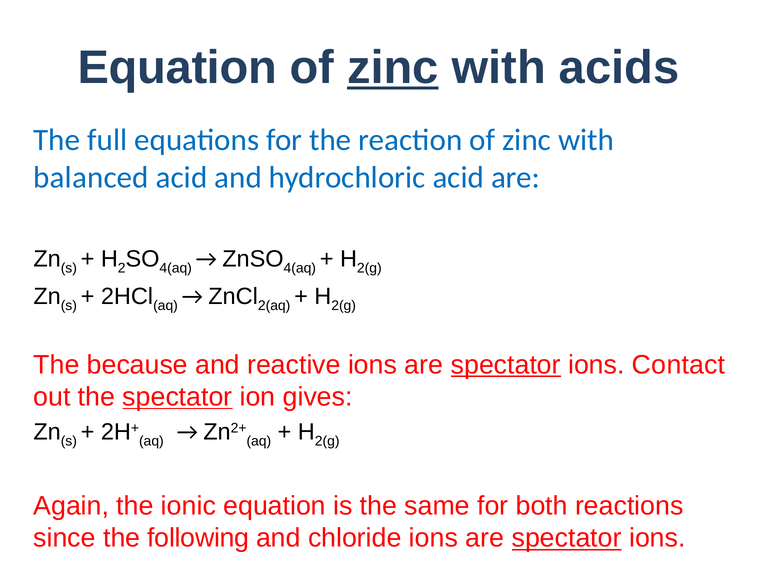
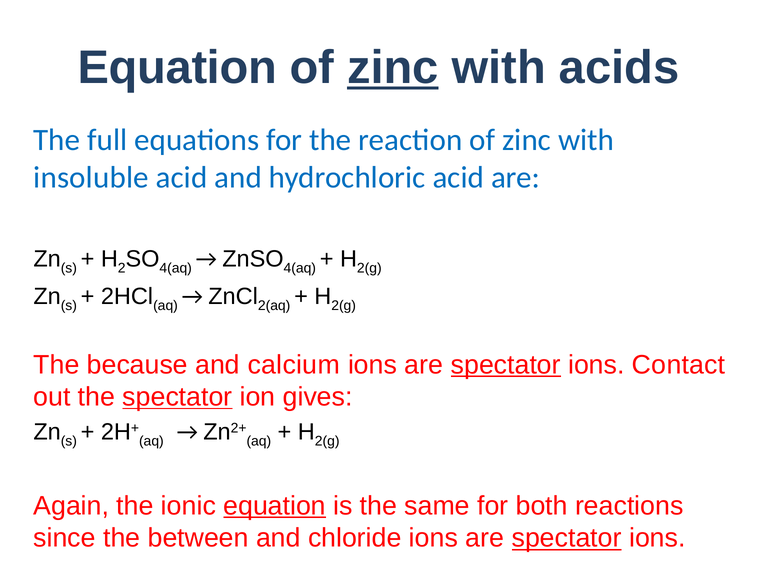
balanced: balanced -> insoluble
reactive: reactive -> calcium
equation at (275, 506) underline: none -> present
following: following -> between
